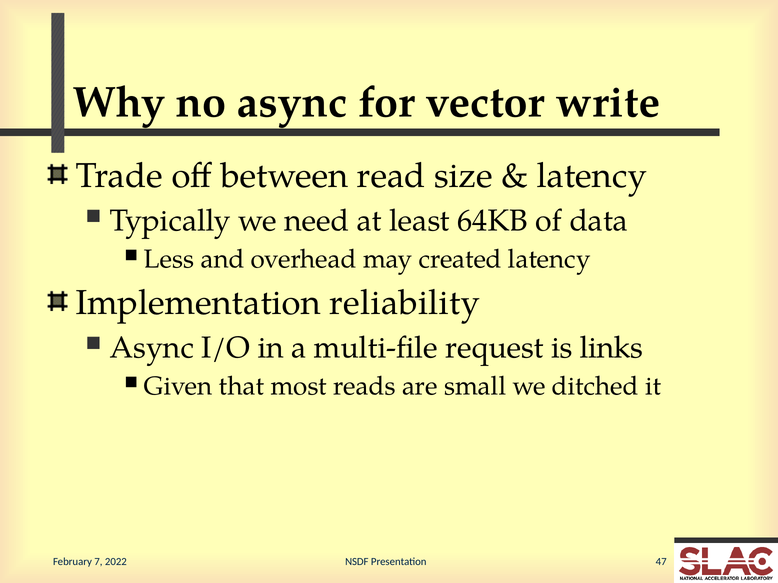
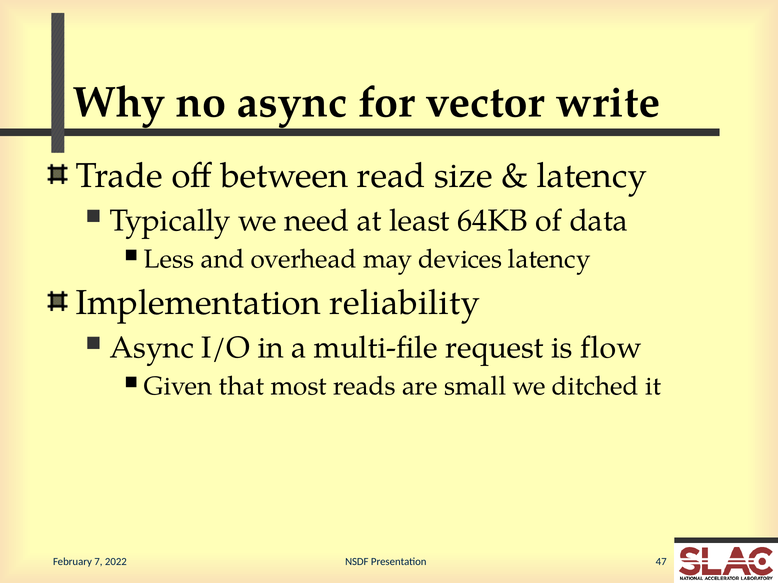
created: created -> devices
links: links -> flow
